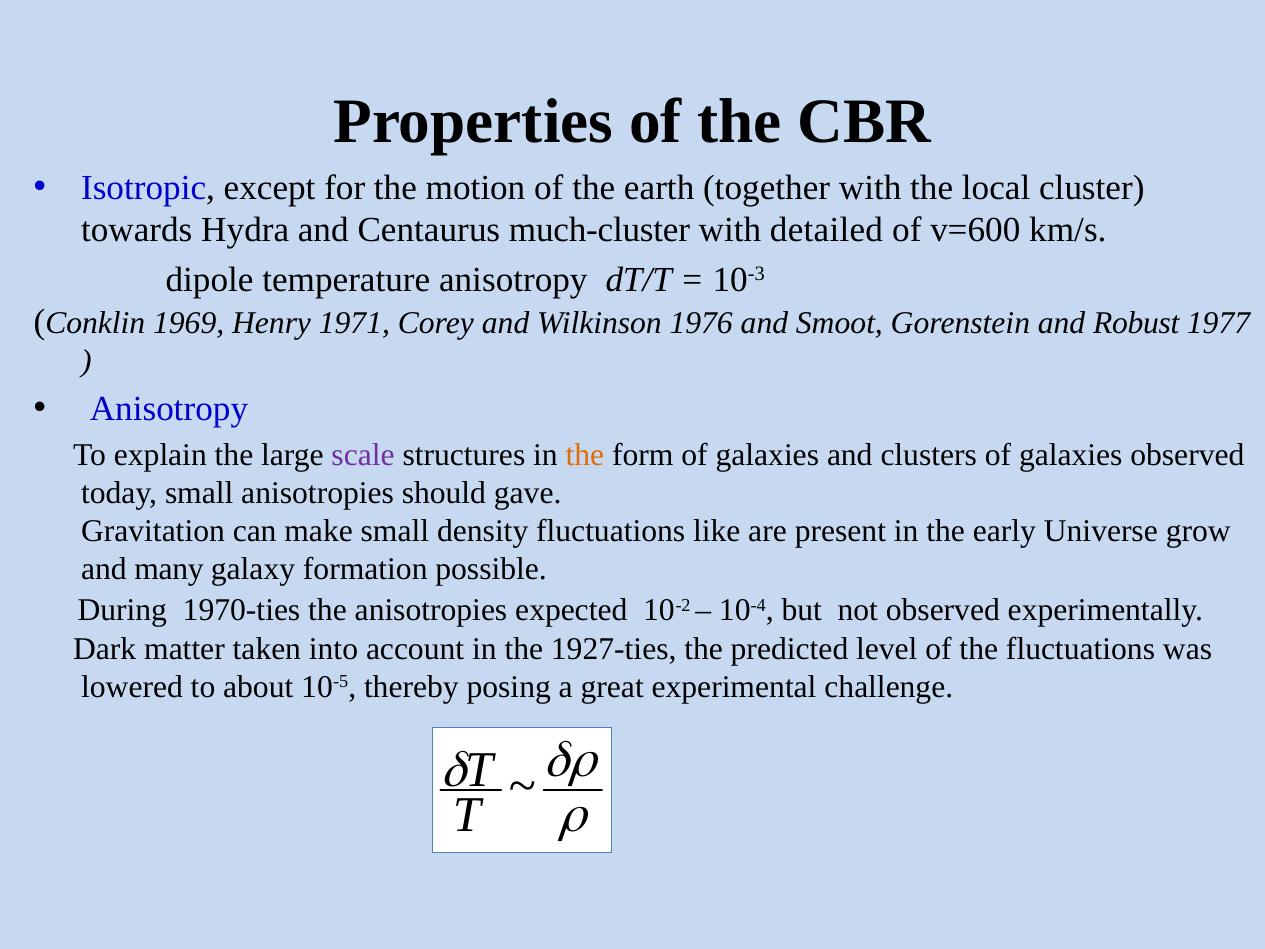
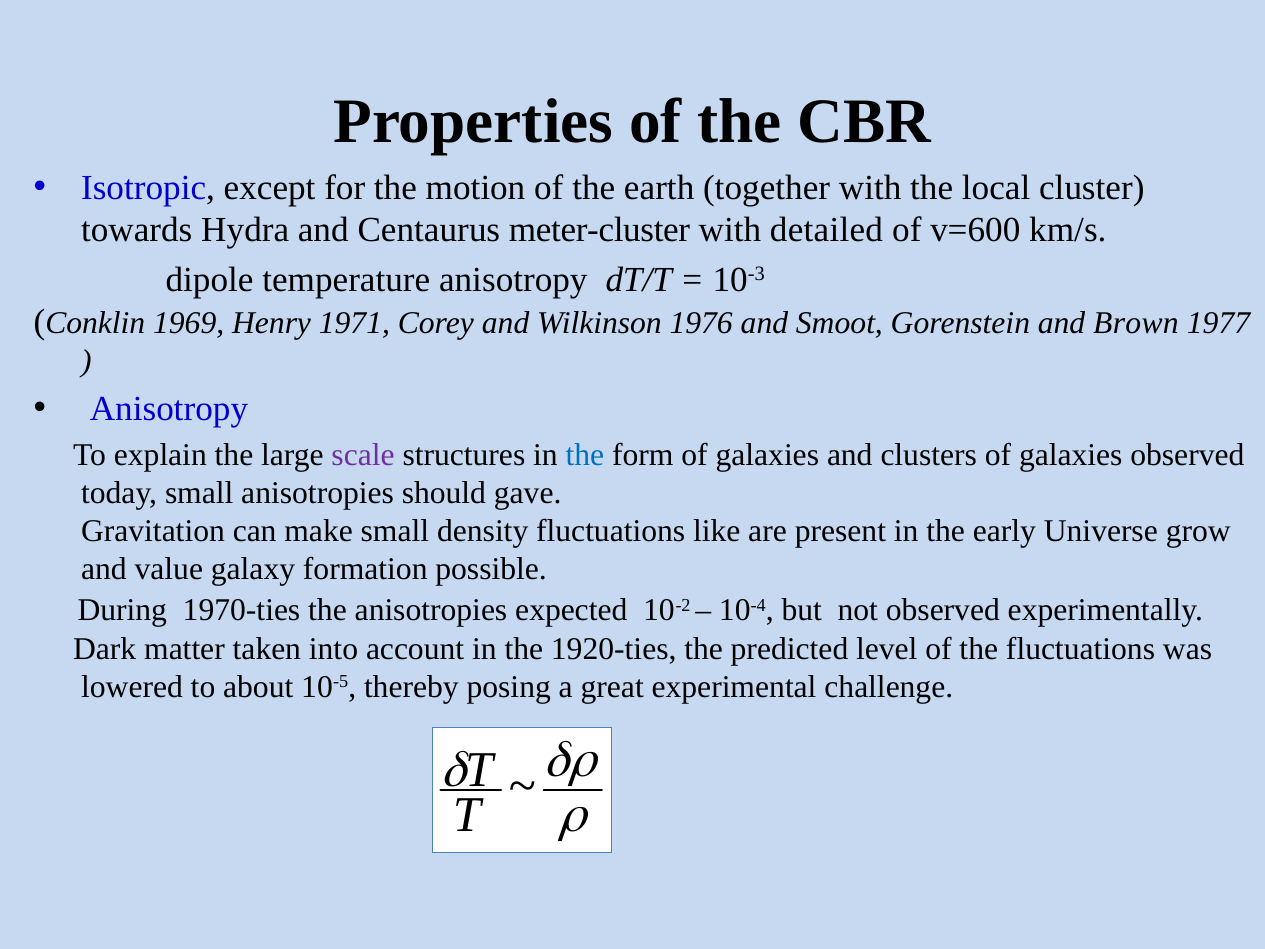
much-cluster: much-cluster -> meter-cluster
Robust: Robust -> Brown
the at (585, 455) colour: orange -> blue
many: many -> value
1927-ties: 1927-ties -> 1920-ties
